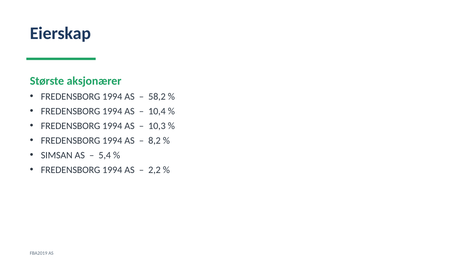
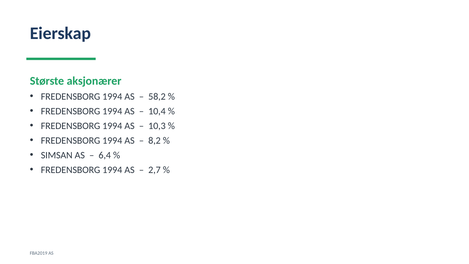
5,4: 5,4 -> 6,4
2,2: 2,2 -> 2,7
